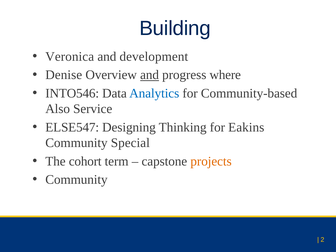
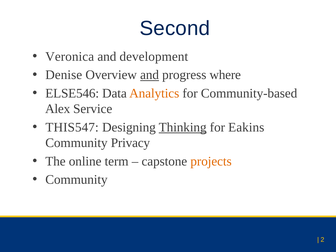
Building: Building -> Second
INTO546: INTO546 -> ELSE546
Analytics colour: blue -> orange
Also: Also -> Alex
ELSE547: ELSE547 -> THIS547
Thinking underline: none -> present
Special: Special -> Privacy
cohort: cohort -> online
